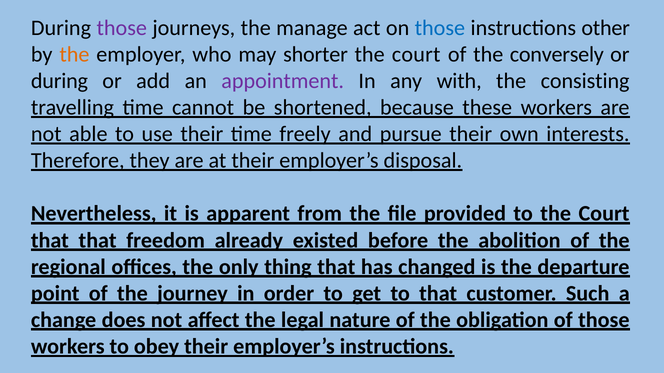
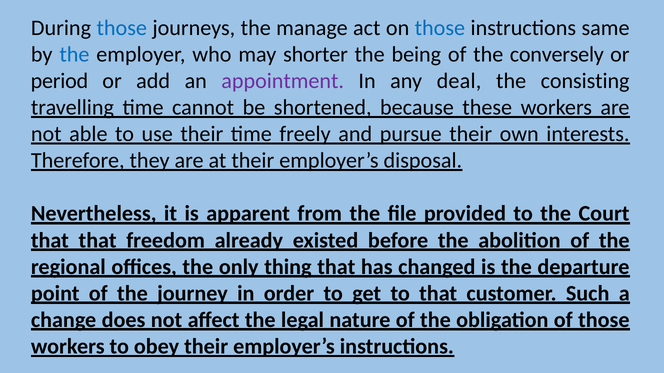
those at (122, 28) colour: purple -> blue
other: other -> same
the at (74, 55) colour: orange -> blue
court at (416, 55): court -> being
during at (59, 81): during -> period
with: with -> deal
